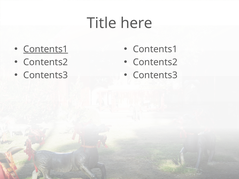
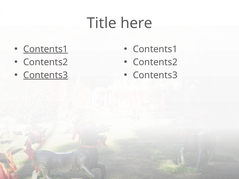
Contents3 at (46, 75) underline: none -> present
